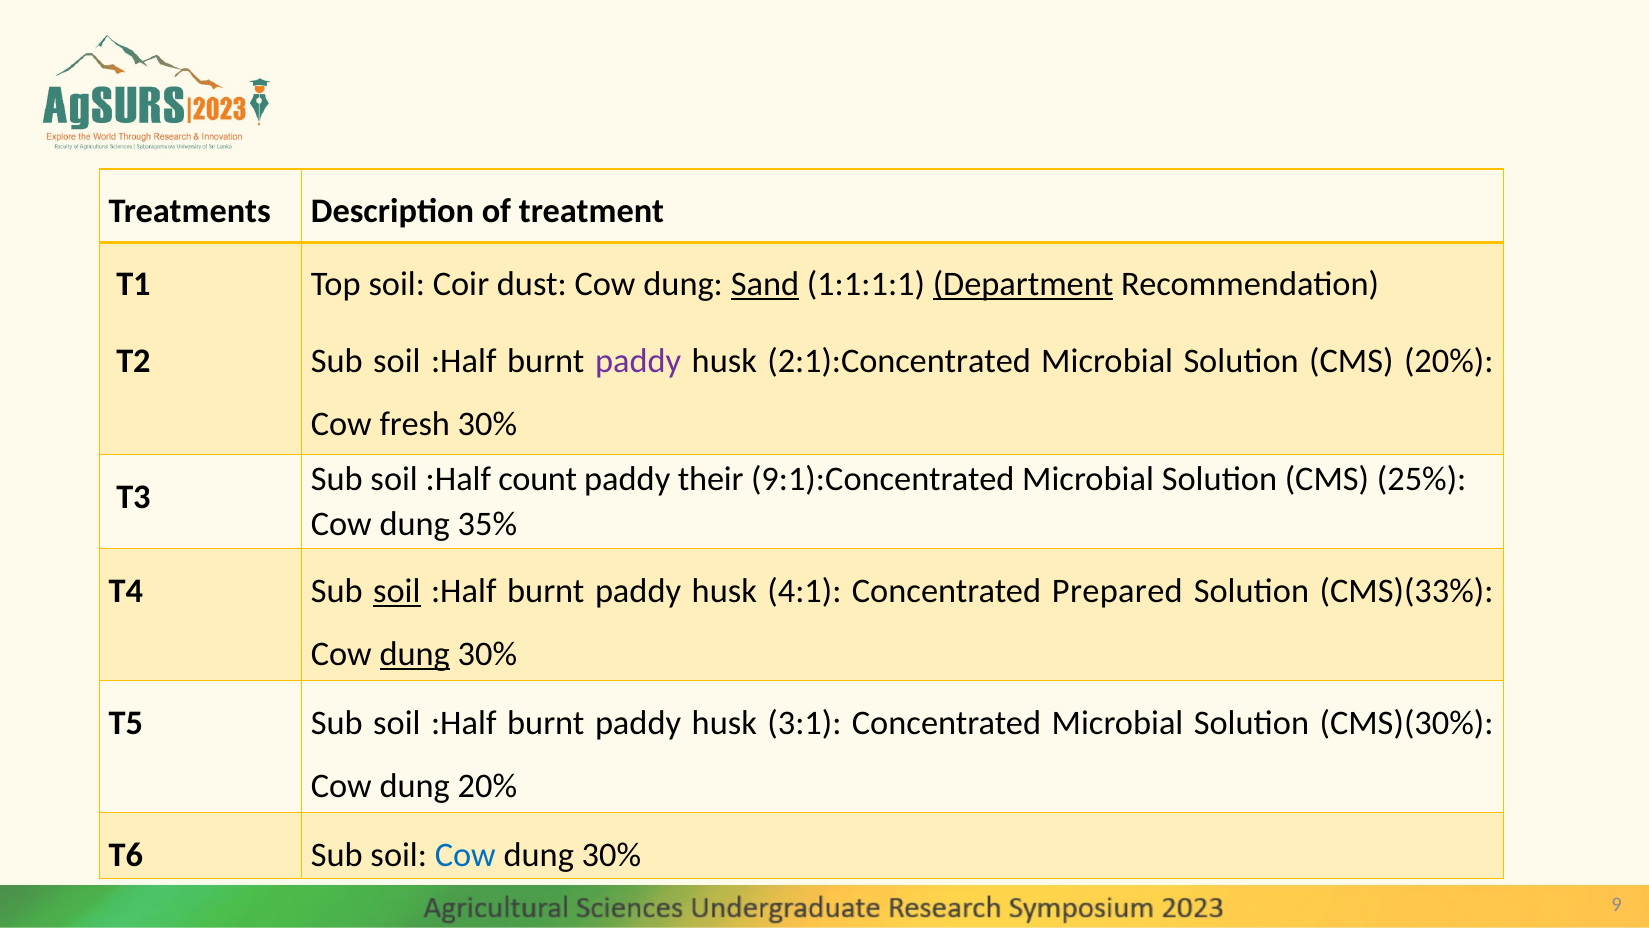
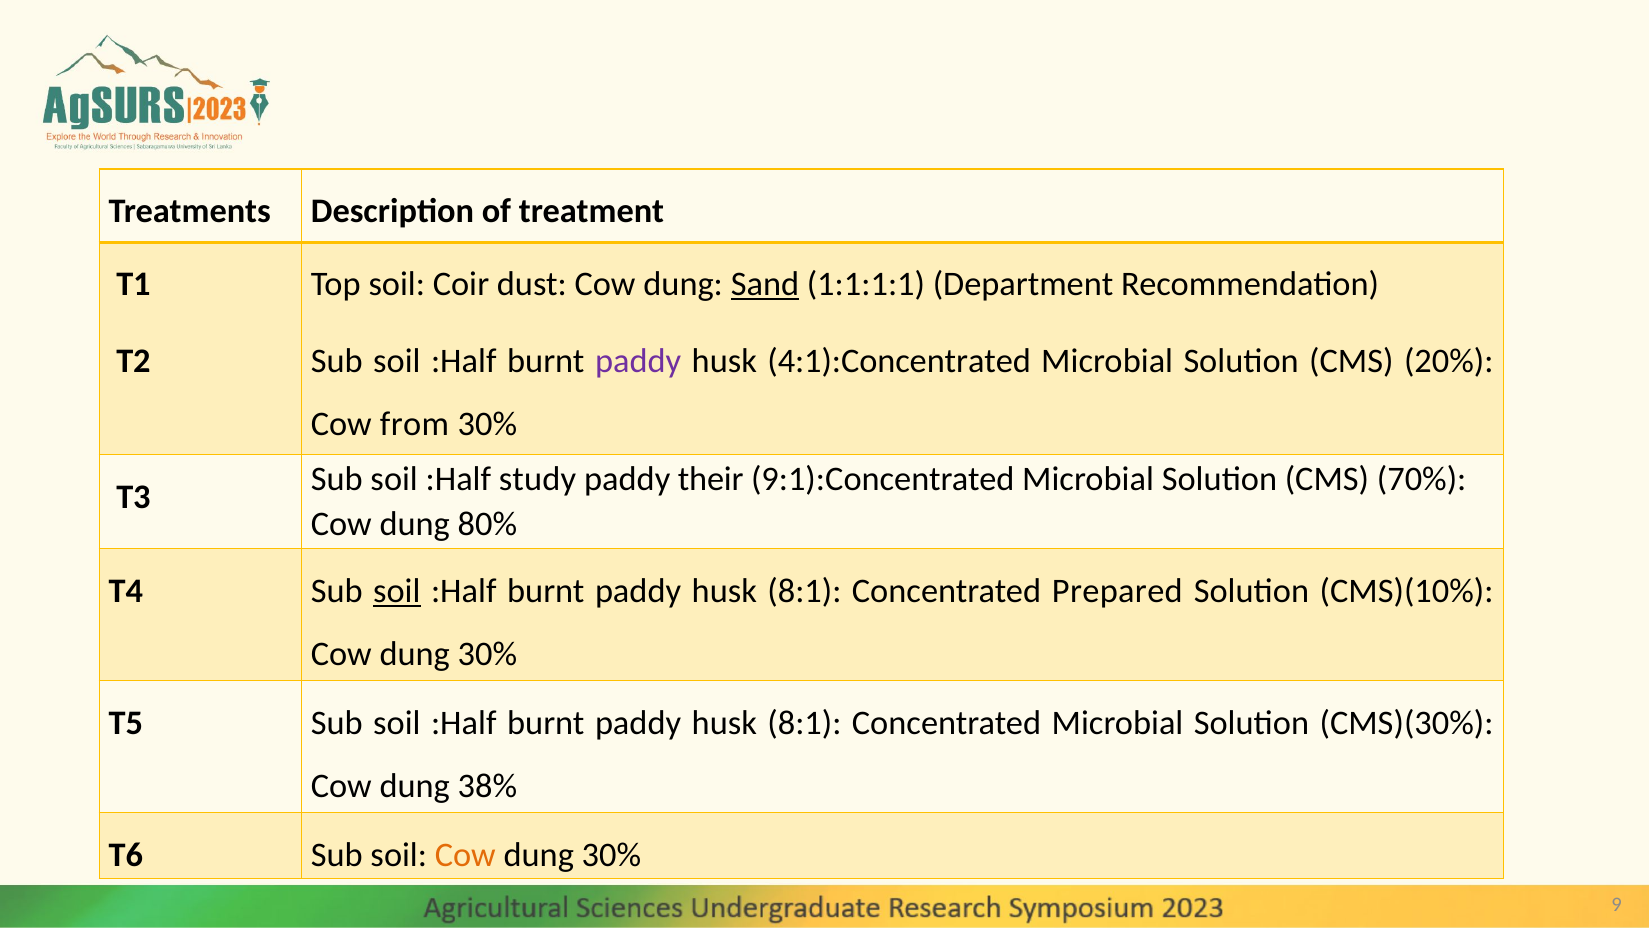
Department underline: present -> none
2:1):Concentrated: 2:1):Concentrated -> 4:1):Concentrated
fresh: fresh -> from
count: count -> study
25%: 25% -> 70%
35%: 35% -> 80%
4:1 at (804, 591): 4:1 -> 8:1
CMS)(33%: CMS)(33% -> CMS)(10%
dung at (415, 654) underline: present -> none
3:1 at (804, 723): 3:1 -> 8:1
dung 20%: 20% -> 38%
Cow at (465, 854) colour: blue -> orange
